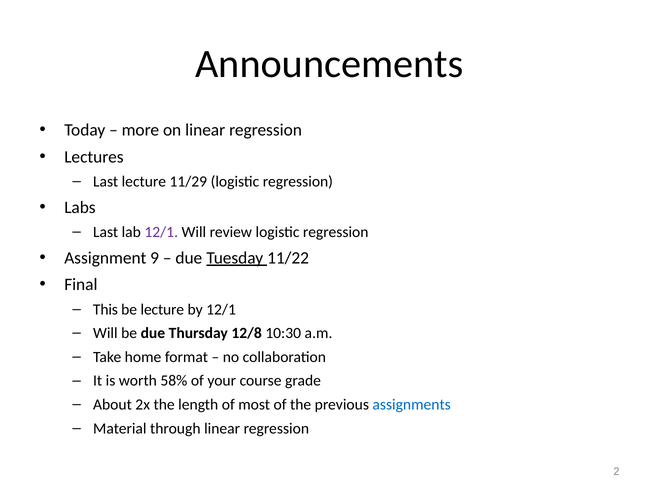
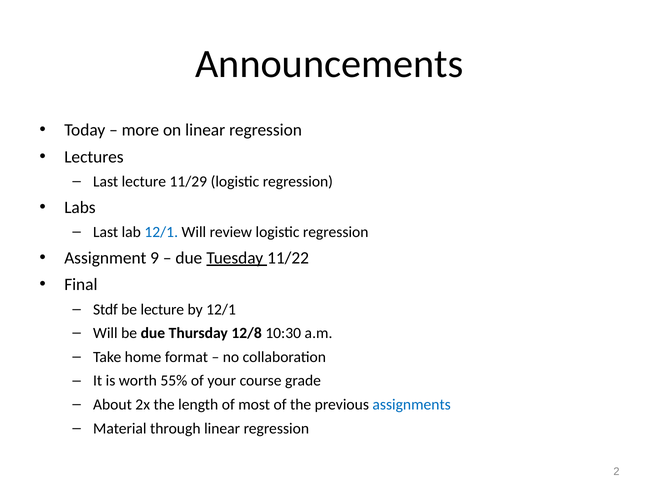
12/1 at (161, 232) colour: purple -> blue
This: This -> Stdf
58%: 58% -> 55%
